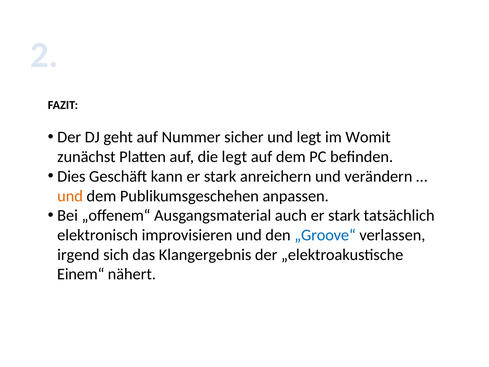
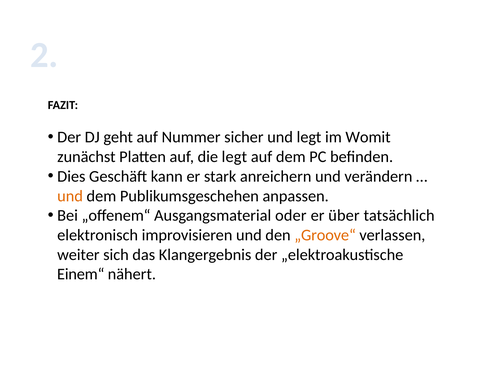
auch: auch -> oder
stark at (344, 215): stark -> über
„Groove“ colour: blue -> orange
irgend: irgend -> weiter
